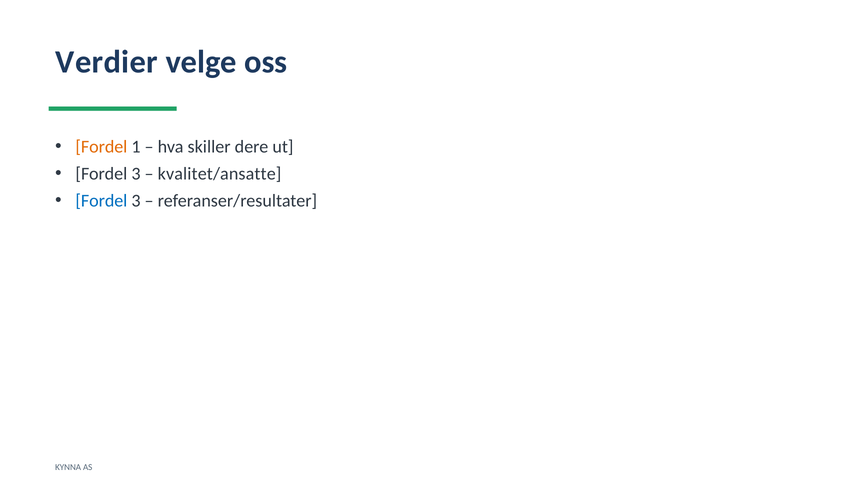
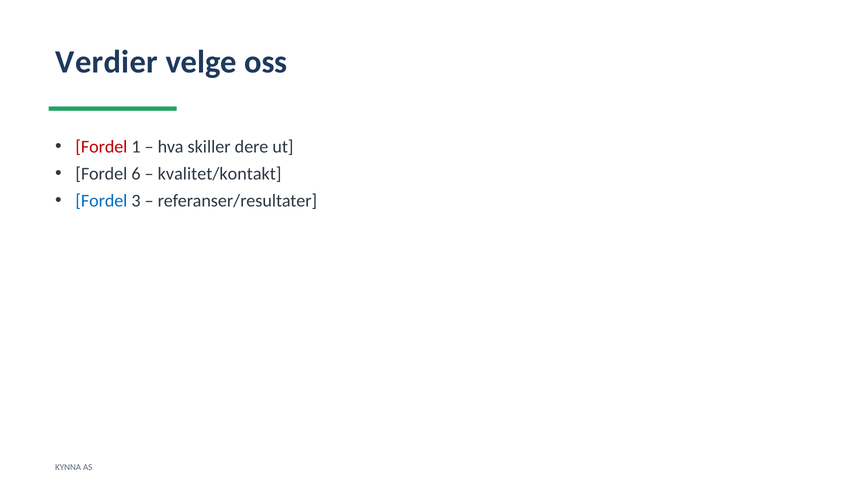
Fordel at (101, 147) colour: orange -> red
3 at (136, 174): 3 -> 6
kvalitet/ansatte: kvalitet/ansatte -> kvalitet/kontakt
